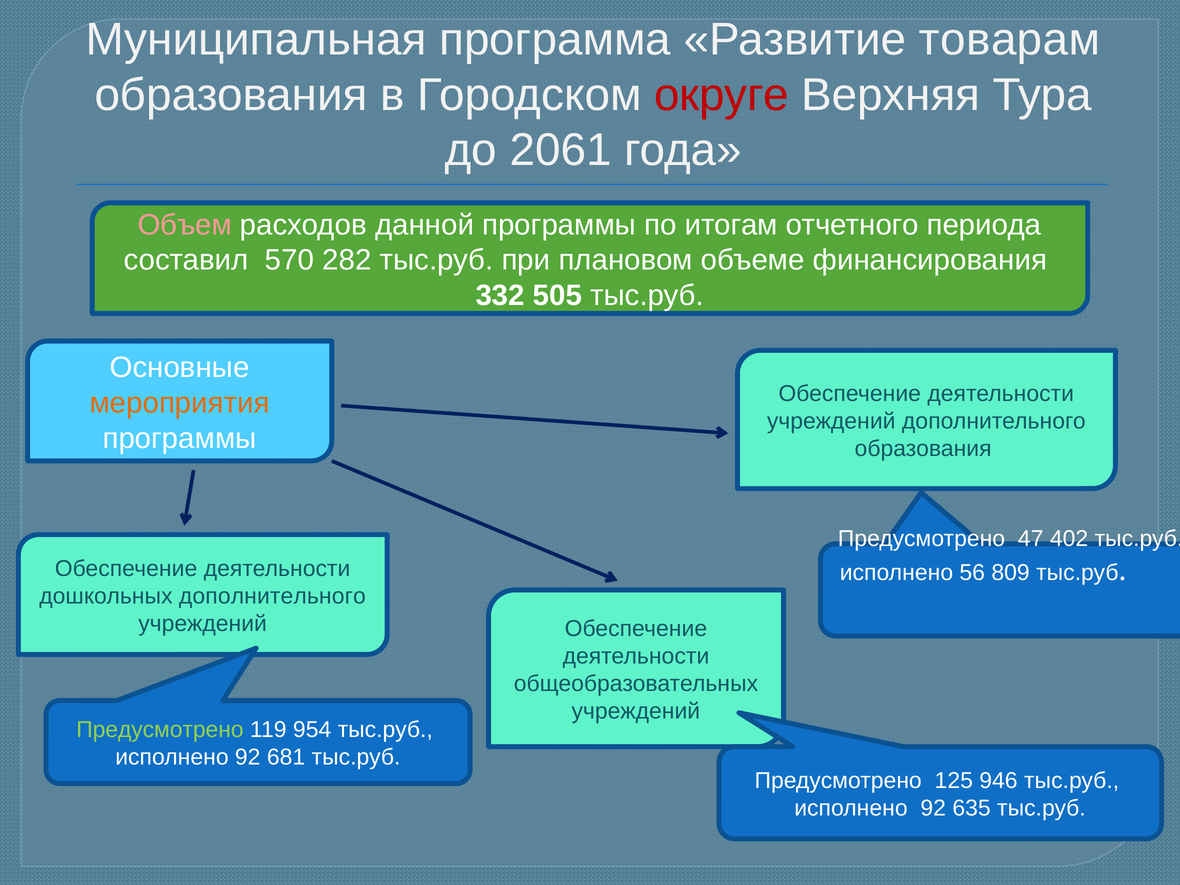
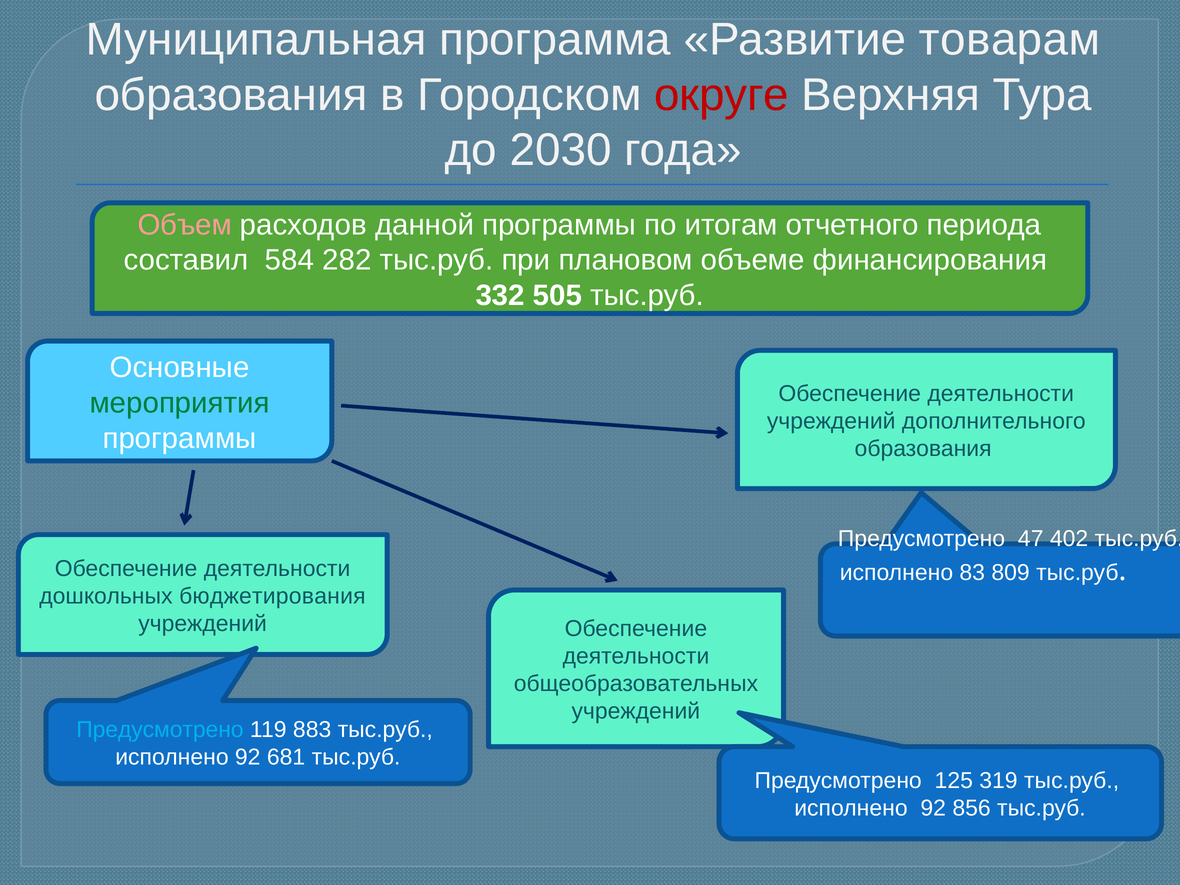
2061: 2061 -> 2030
570: 570 -> 584
мероприятия colour: orange -> green
56: 56 -> 83
дошкольных дополнительного: дополнительного -> бюджетирования
Предусмотрено at (160, 730) colour: light green -> light blue
954: 954 -> 883
946: 946 -> 319
635: 635 -> 856
